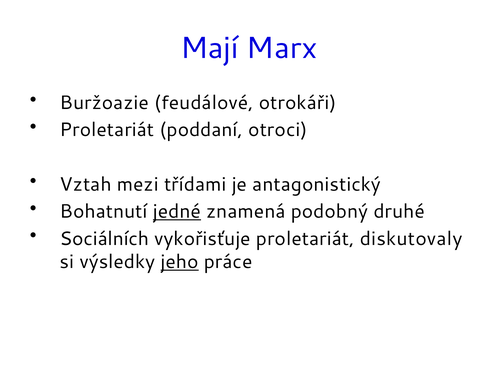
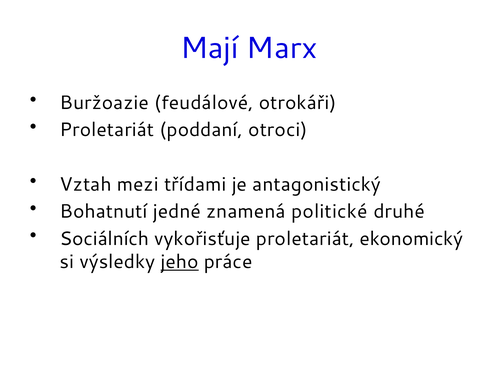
jedné underline: present -> none
podobný: podobný -> politické
diskutovaly: diskutovaly -> ekonomický
